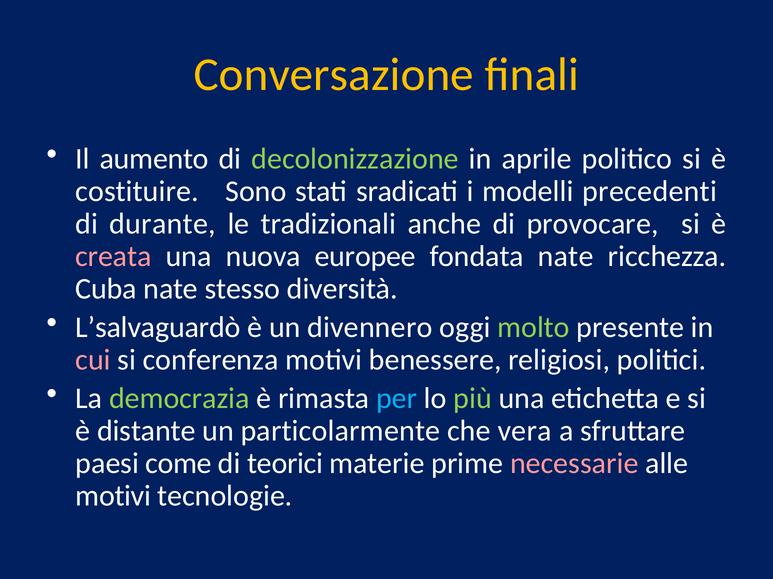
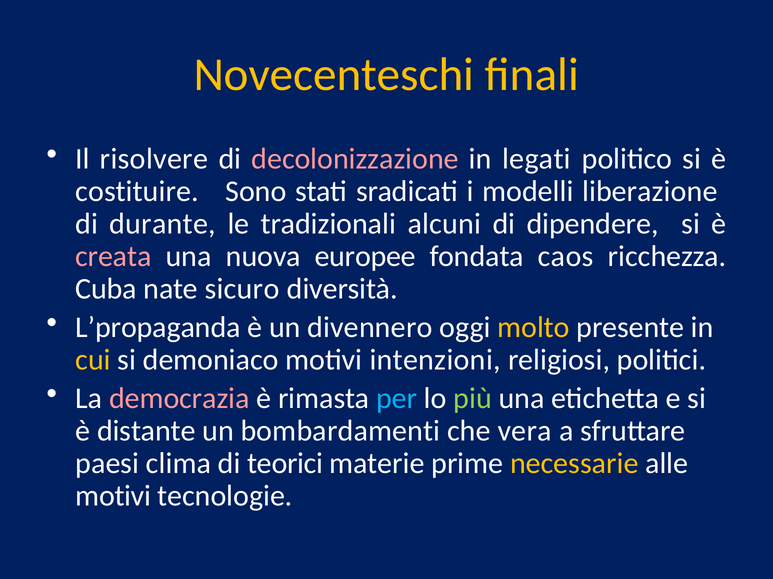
Conversazione: Conversazione -> Novecenteschi
aumento: aumento -> risolvere
decolonizzazione colour: light green -> pink
aprile: aprile -> legati
precedenti: precedenti -> liberazione
anche: anche -> alcuni
provocare: provocare -> dipendere
fondata nate: nate -> caos
stesso: stesso -> sicuro
L’salvaguardò: L’salvaguardò -> L’propaganda
molto colour: light green -> yellow
cui colour: pink -> yellow
conferenza: conferenza -> demoniaco
benessere: benessere -> intenzioni
democrazia colour: light green -> pink
particolarmente: particolarmente -> bombardamenti
come: come -> clima
necessarie colour: pink -> yellow
